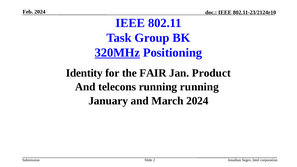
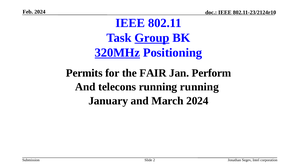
Group underline: none -> present
Identity: Identity -> Permits
Product: Product -> Perform
